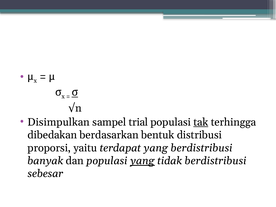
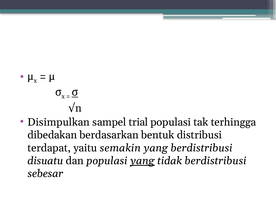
tak underline: present -> none
proporsi: proporsi -> terdapat
terdapat: terdapat -> semakin
banyak: banyak -> disuatu
